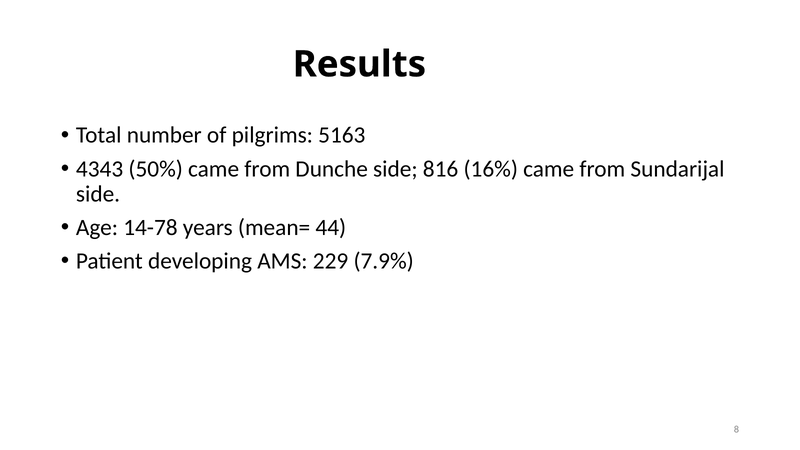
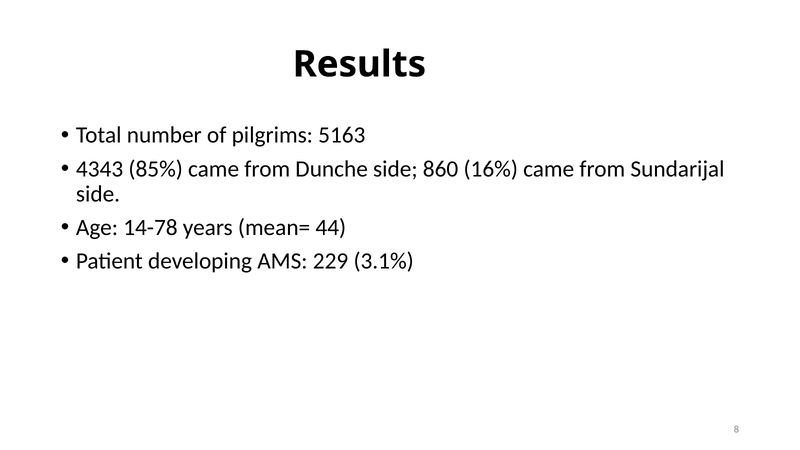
50%: 50% -> 85%
816: 816 -> 860
7.9%: 7.9% -> 3.1%
